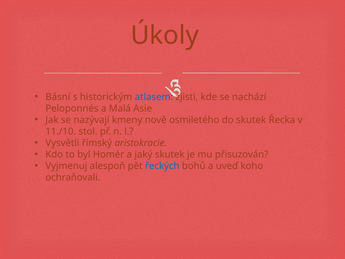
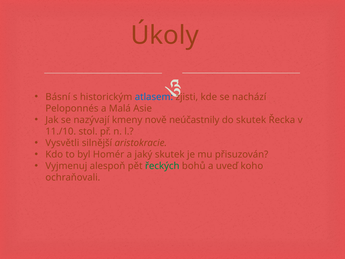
osmiletého: osmiletého -> neúčastnily
římský: římský -> silnější
řeckých colour: blue -> green
